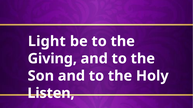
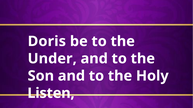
Light: Light -> Doris
Giving: Giving -> Under
